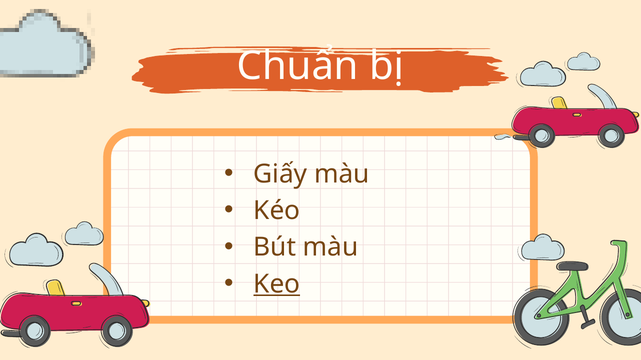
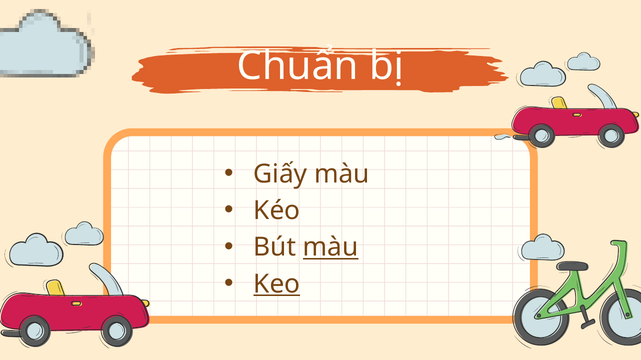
màu at (331, 248) underline: none -> present
